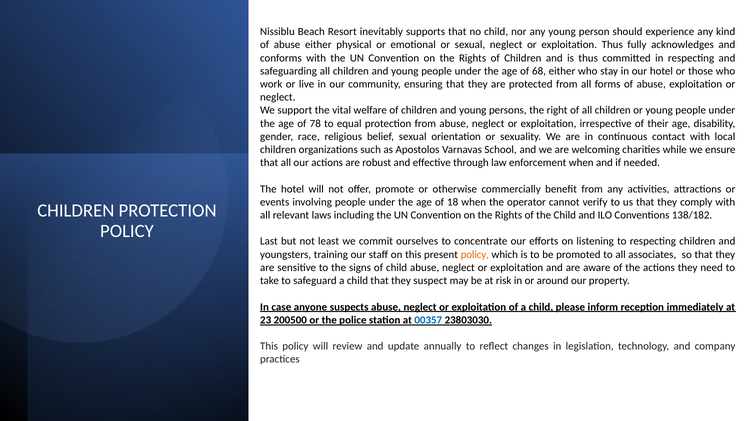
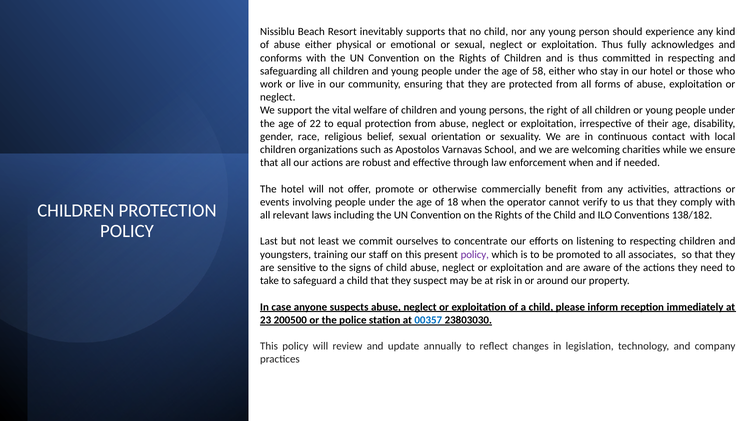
68: 68 -> 58
78: 78 -> 22
policy at (475, 255) colour: orange -> purple
